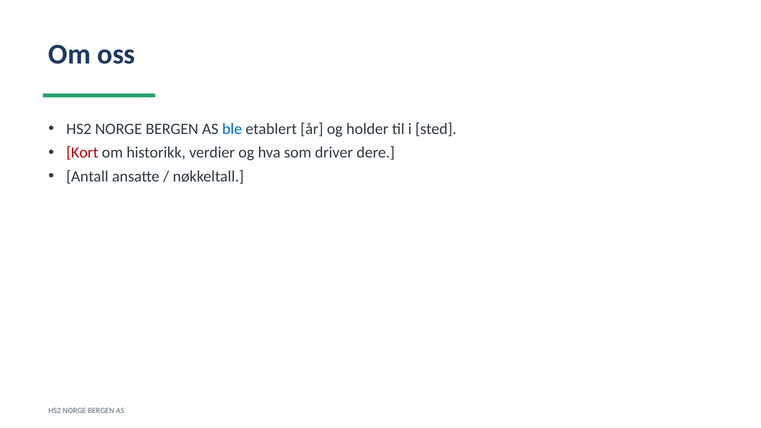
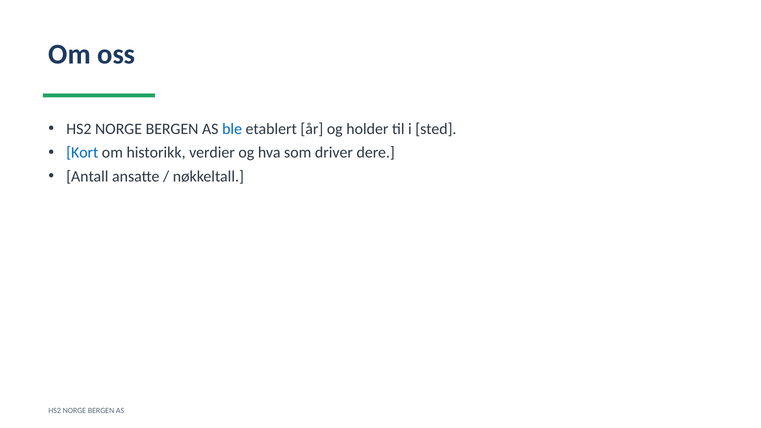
Kort colour: red -> blue
